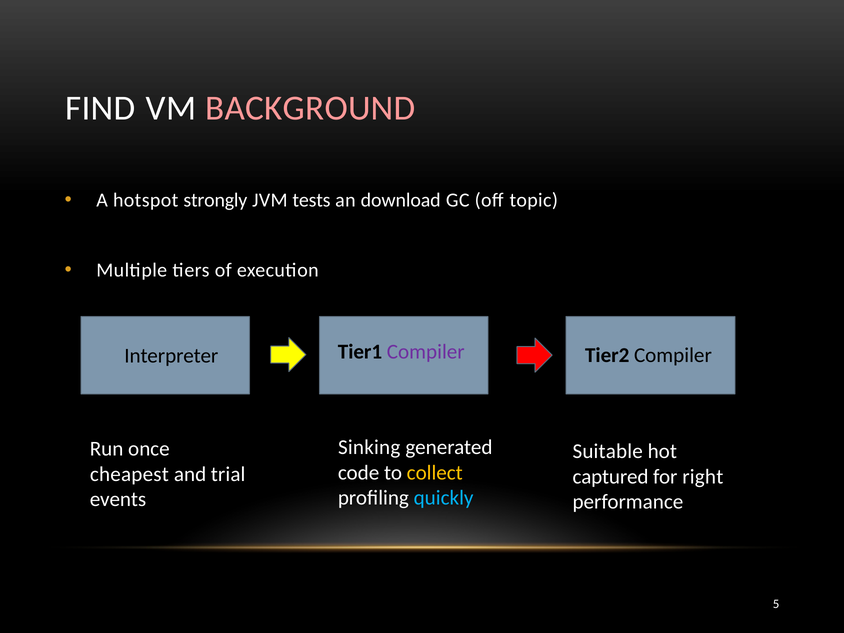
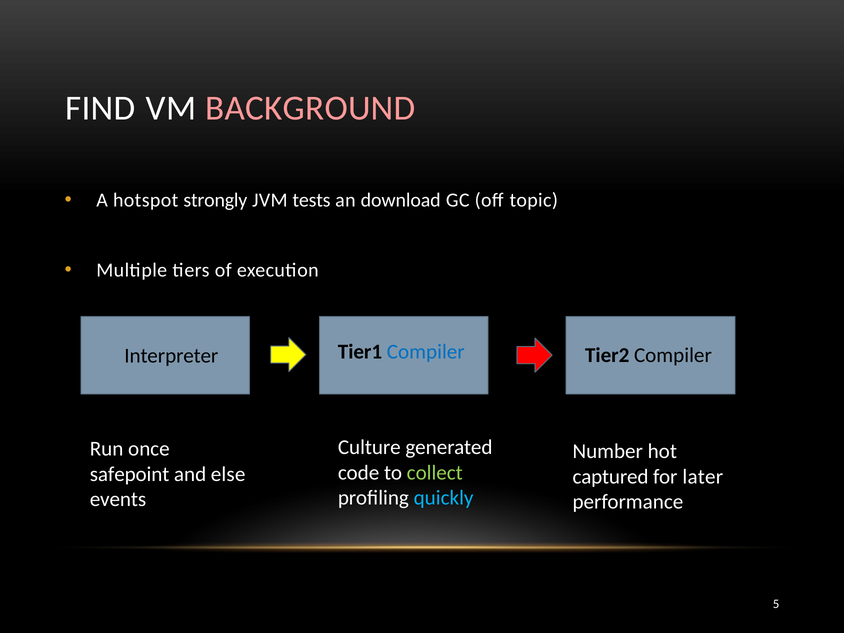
Compiler at (426, 352) colour: purple -> blue
Sinking: Sinking -> Culture
Suitable: Suitable -> Number
collect colour: yellow -> light green
cheapest: cheapest -> safepoint
trial: trial -> else
right: right -> later
